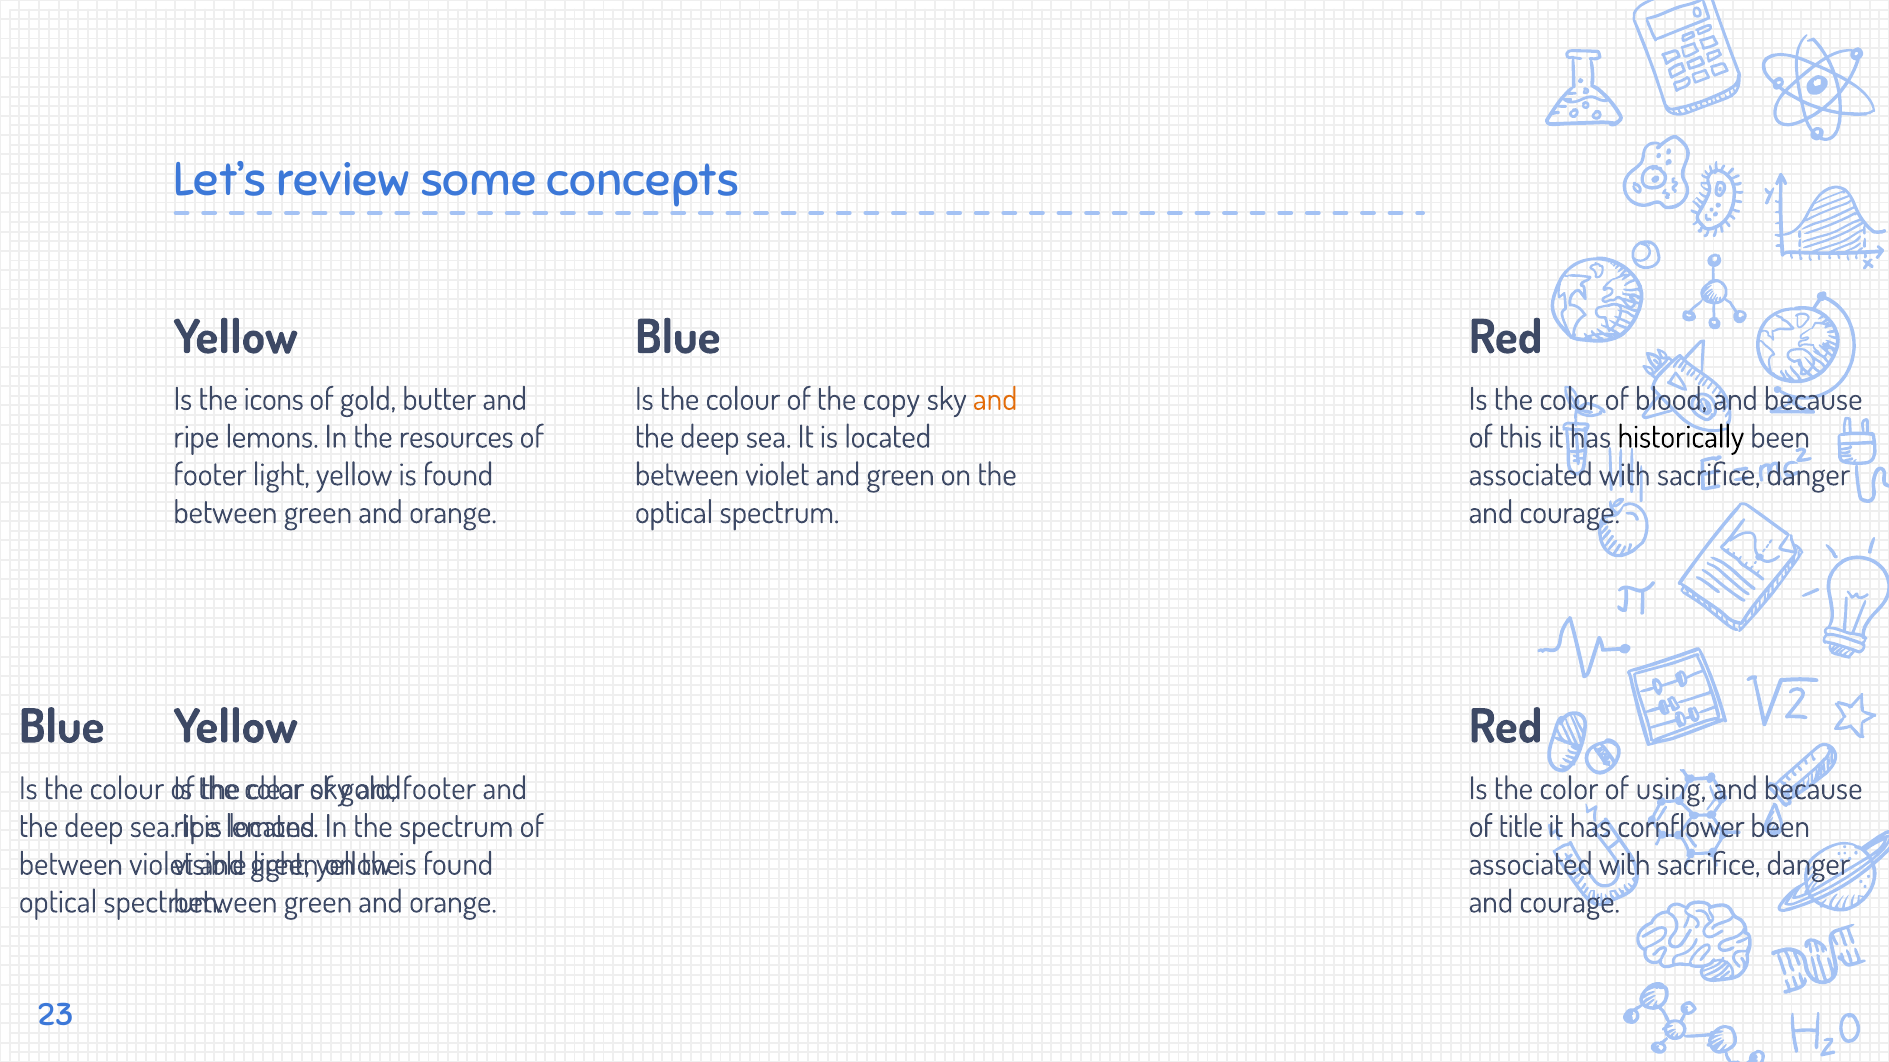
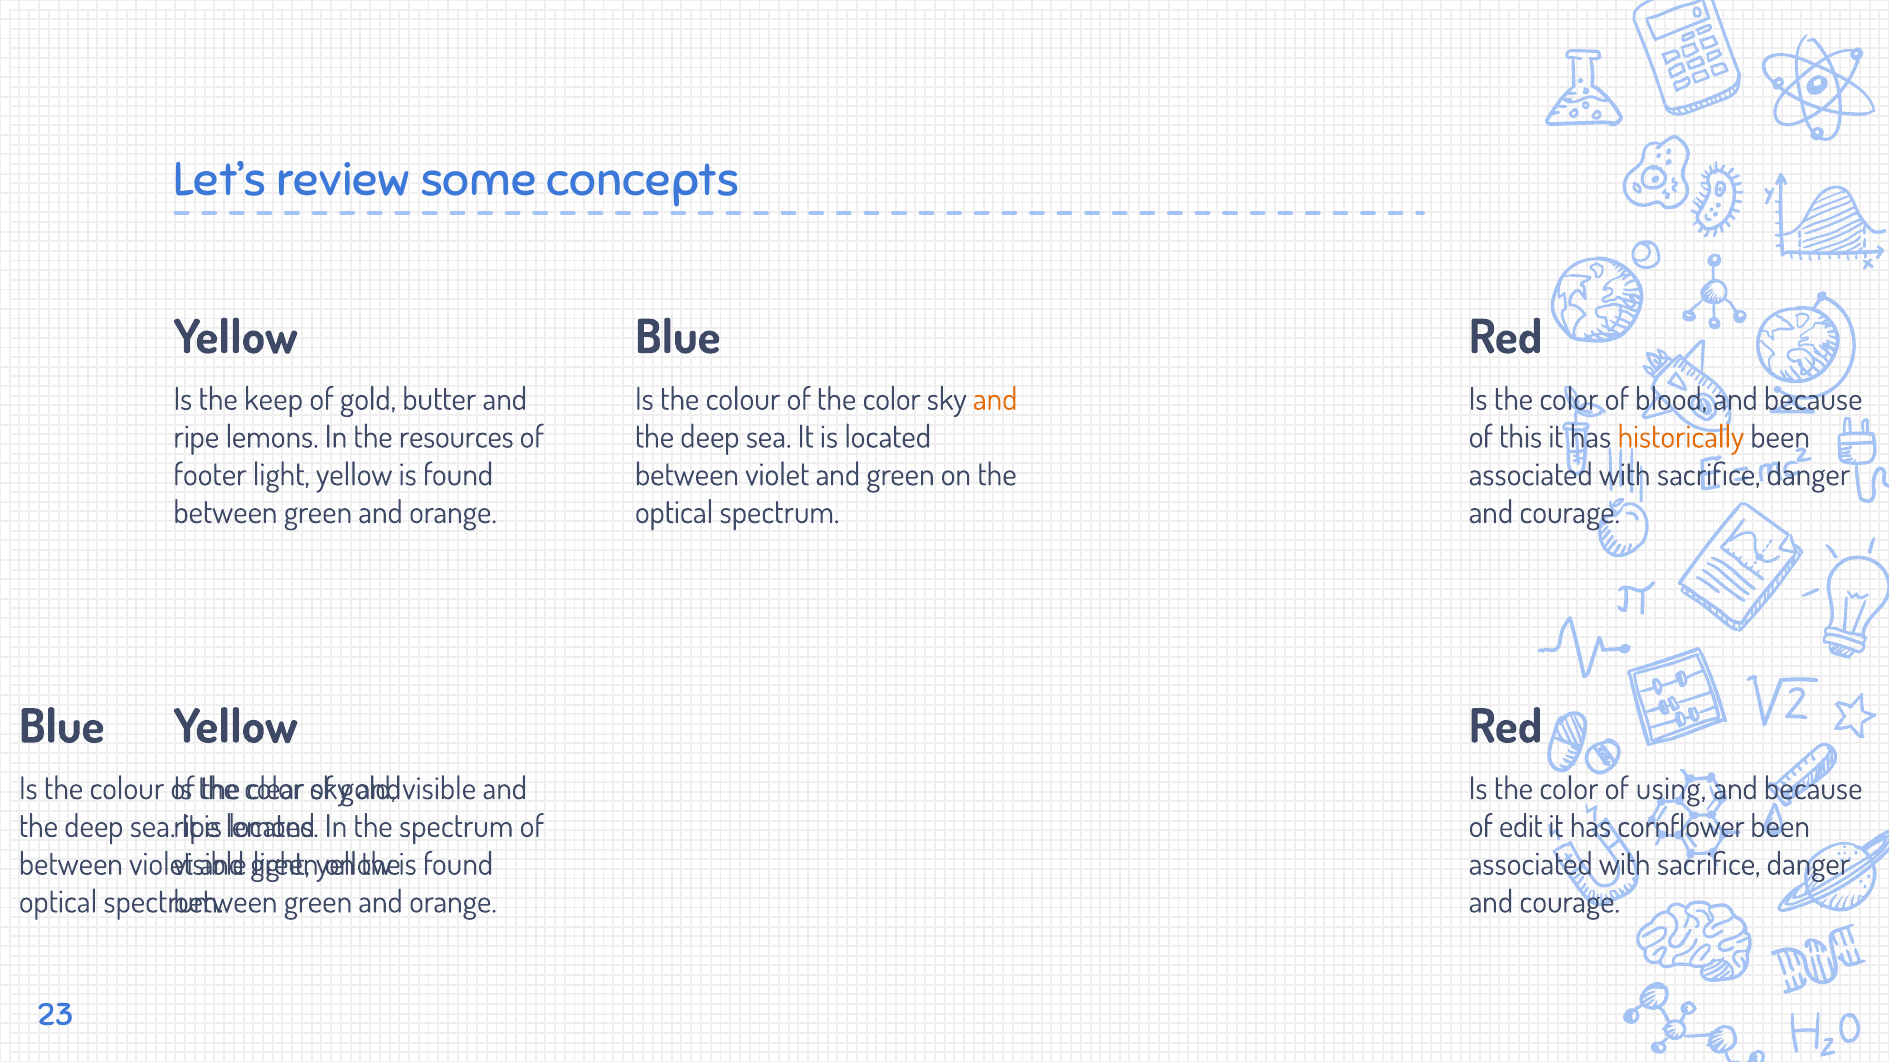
icons: icons -> keep
of the copy: copy -> color
historically colour: black -> orange
footer at (439, 789): footer -> visible
title: title -> edit
